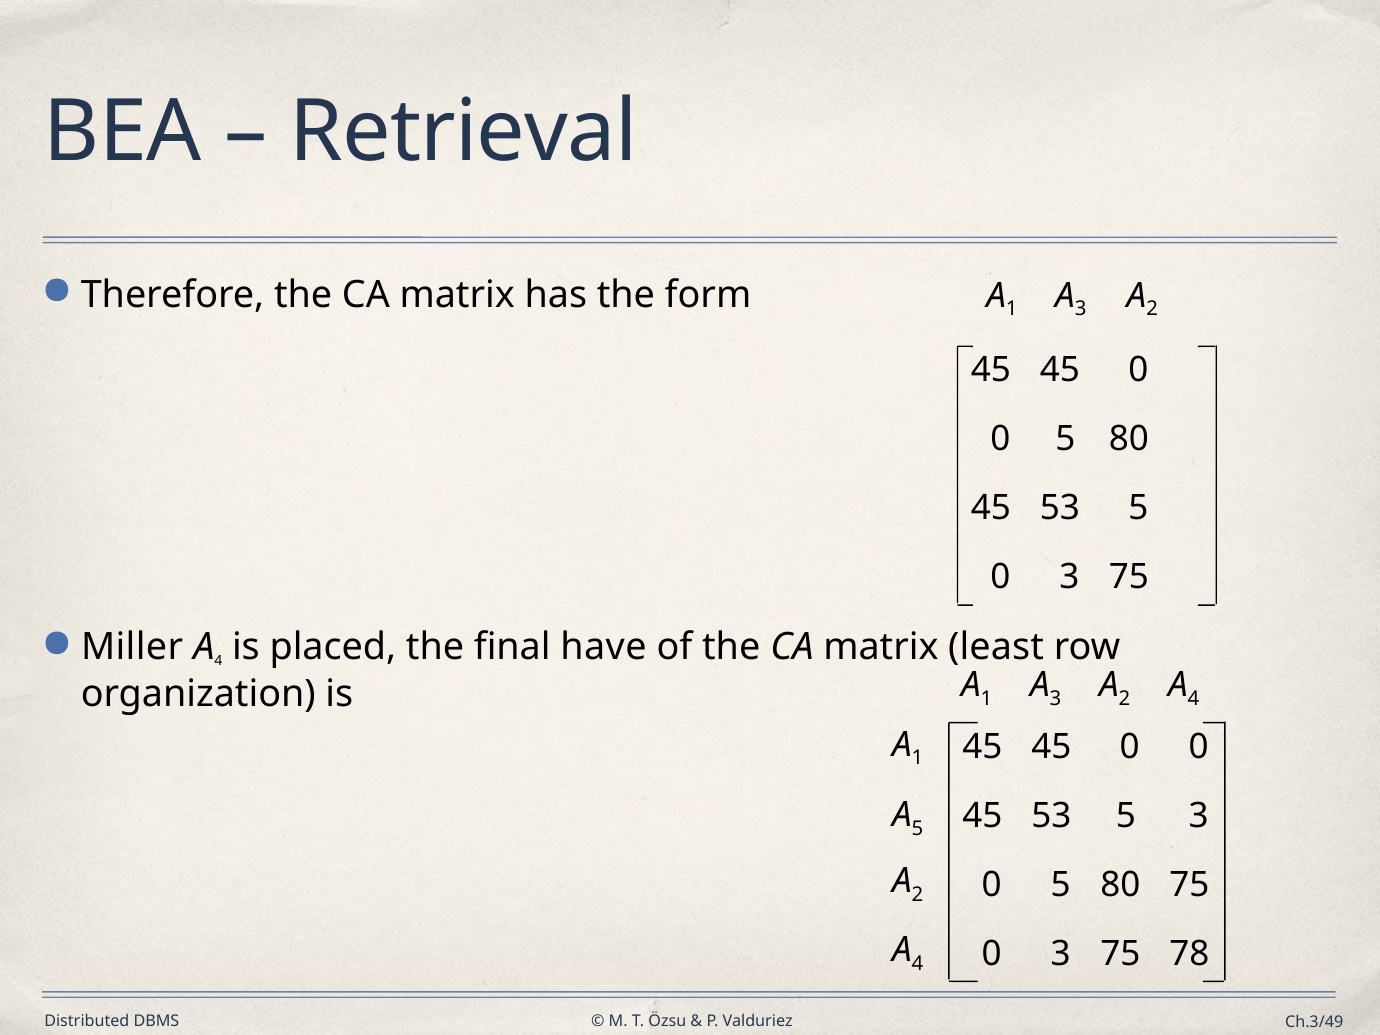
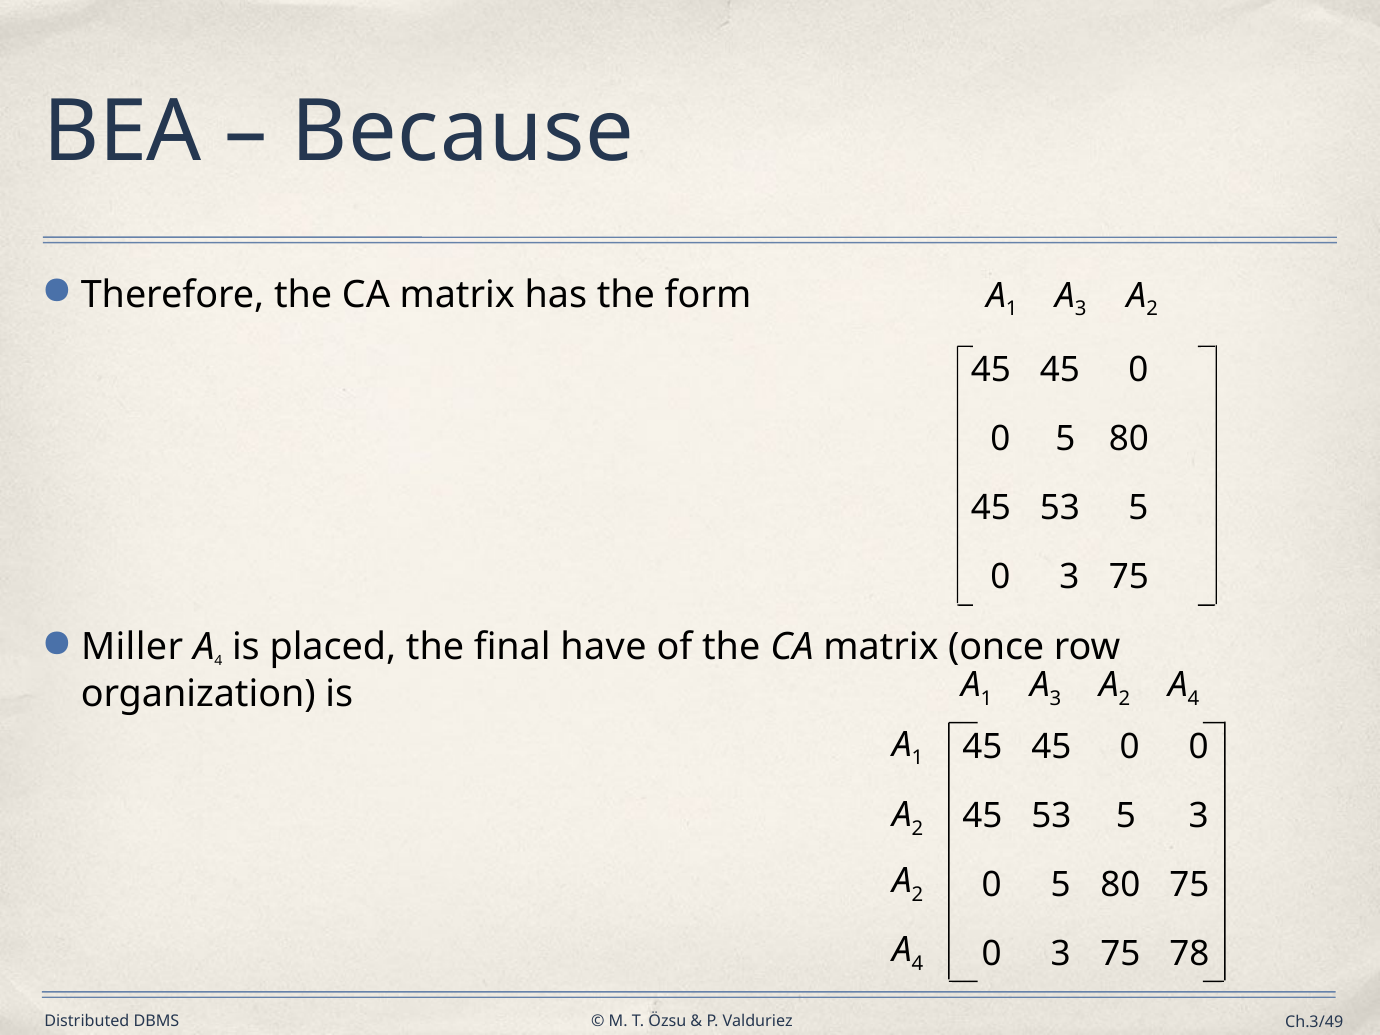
Retrieval: Retrieval -> Because
least: least -> once
5 at (917, 829): 5 -> 2
